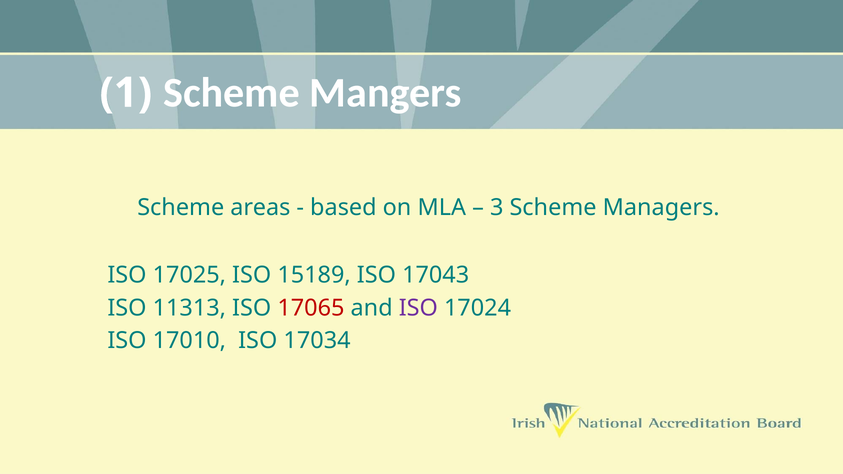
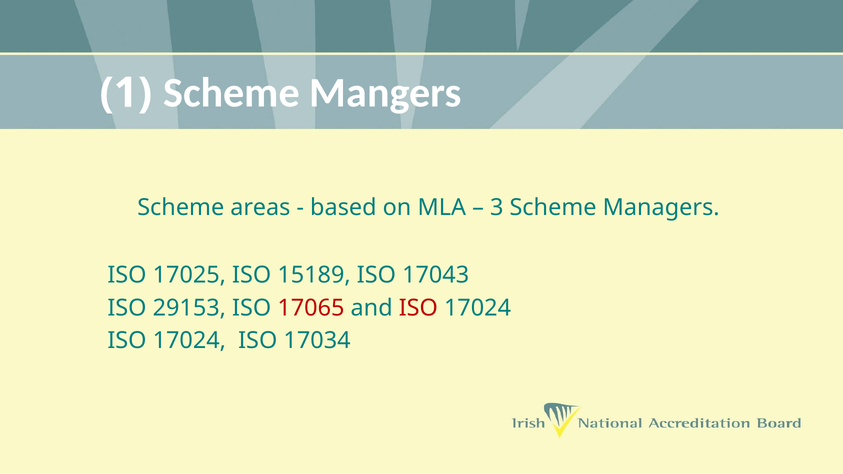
11313: 11313 -> 29153
ISO at (418, 308) colour: purple -> red
17010 at (189, 341): 17010 -> 17024
